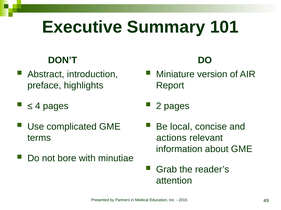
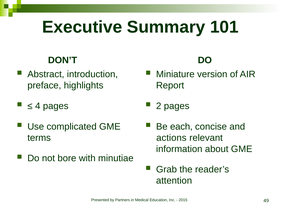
local: local -> each
